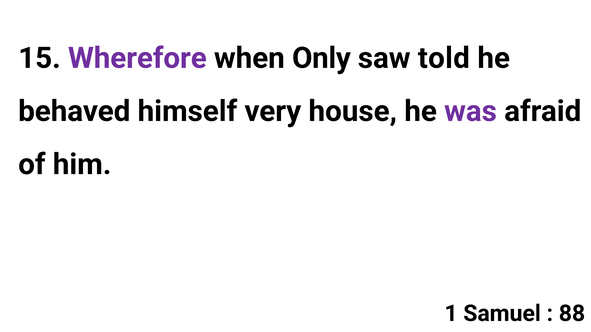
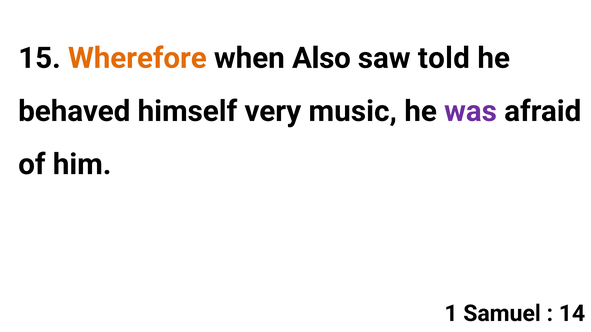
Wherefore colour: purple -> orange
Only: Only -> Also
house: house -> music
88: 88 -> 14
